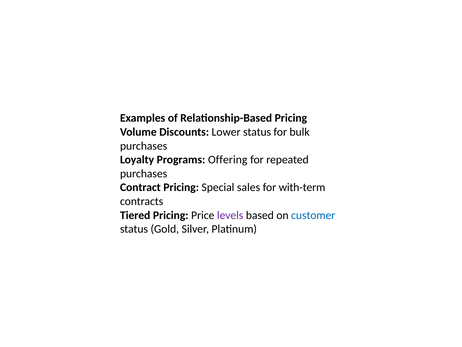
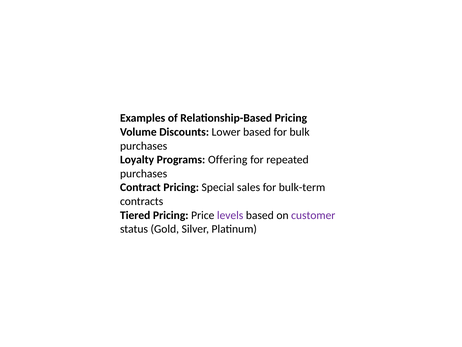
Lower status: status -> based
with-term: with-term -> bulk-term
customer colour: blue -> purple
